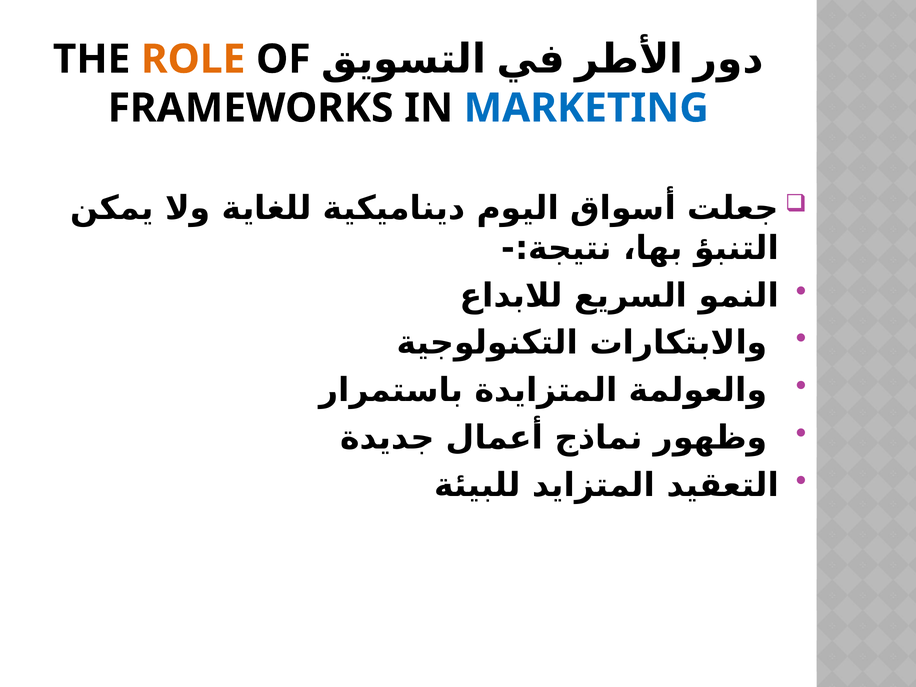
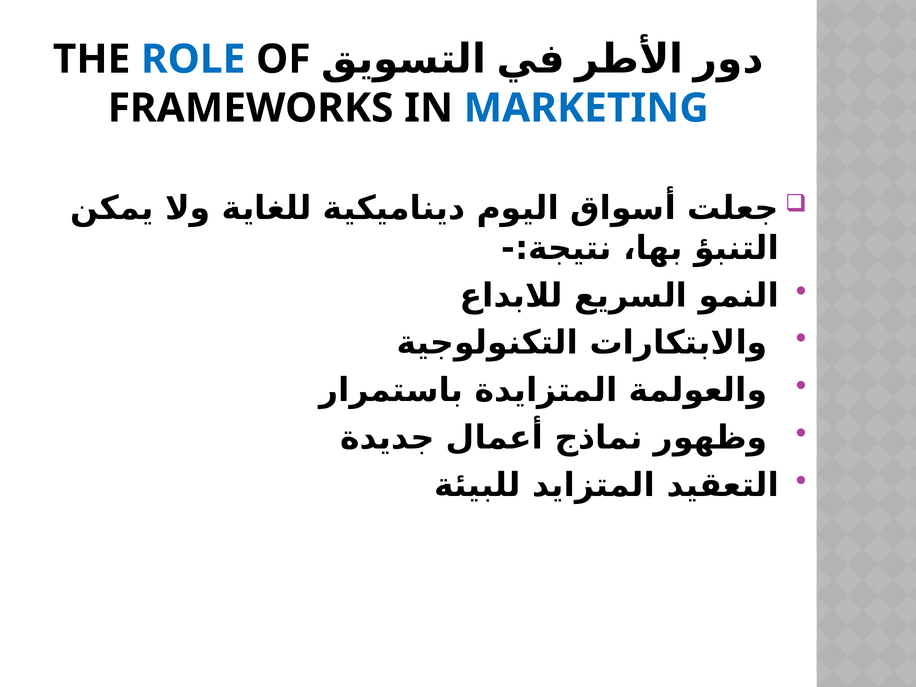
ROLE colour: orange -> blue
